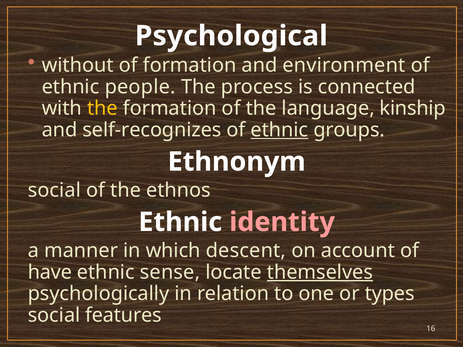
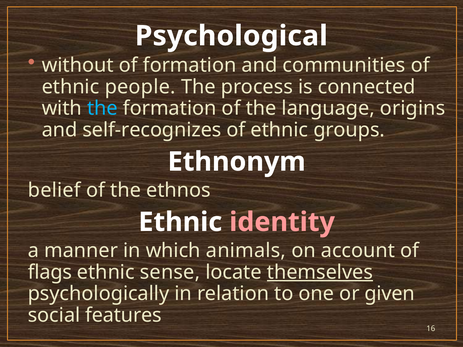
environment: environment -> communities
the at (102, 108) colour: yellow -> light blue
kinship: kinship -> origins
ethnic at (279, 130) underline: present -> none
social at (54, 190): social -> belief
descent: descent -> animals
have: have -> flags
types: types -> given
